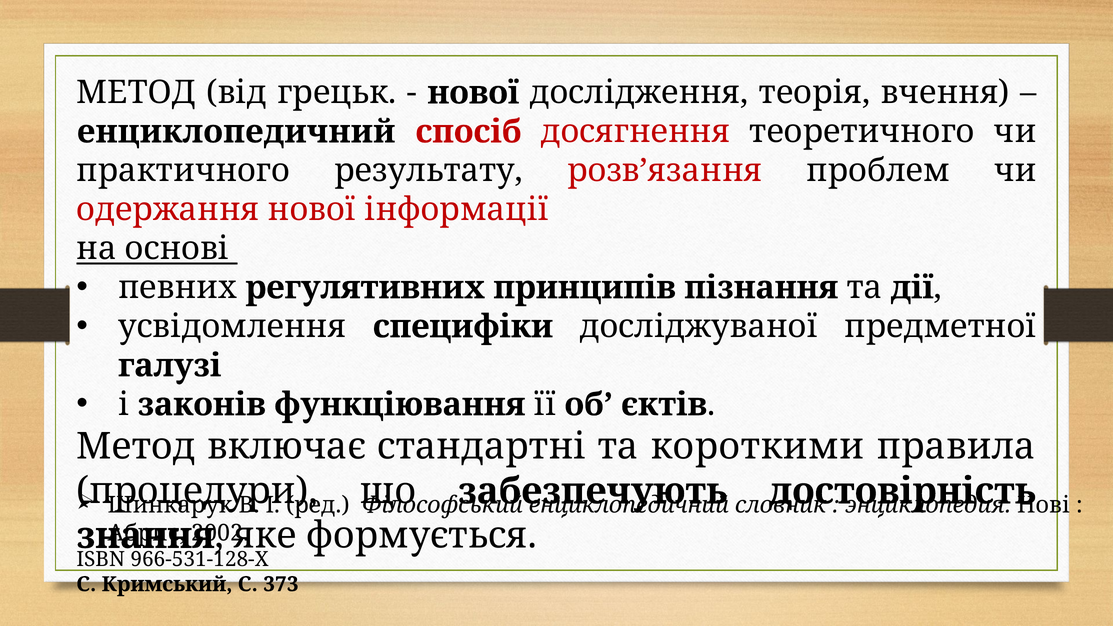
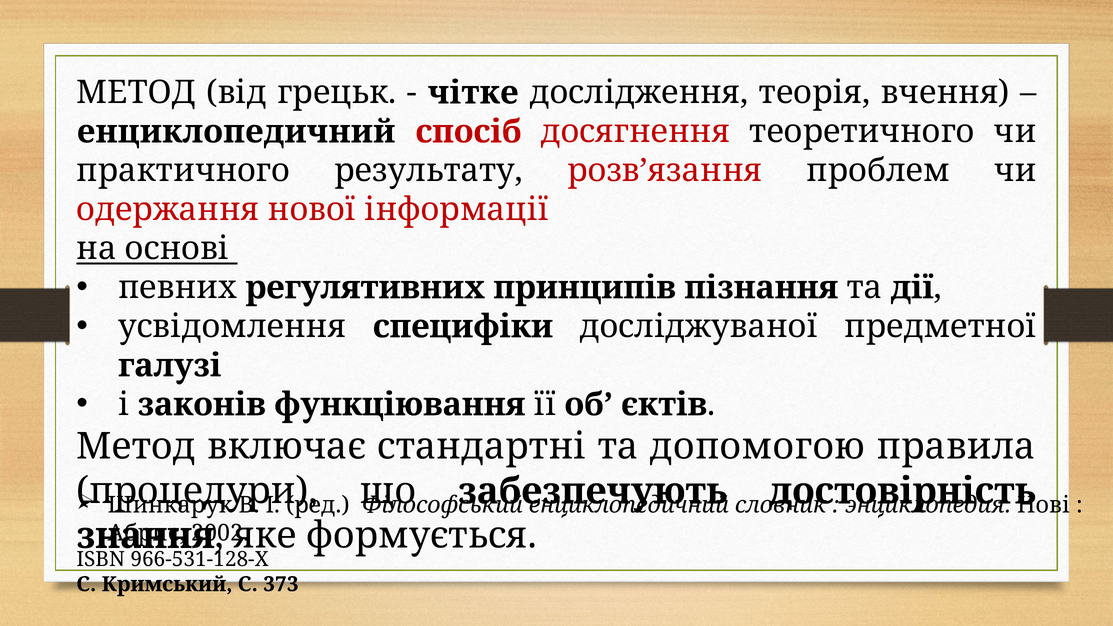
нової at (473, 93): нової -> чітке
короткими: короткими -> допомогою
